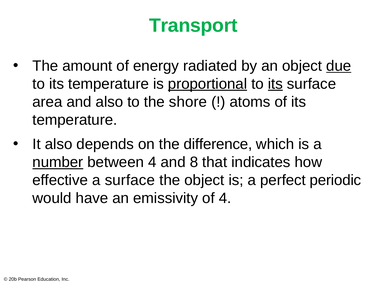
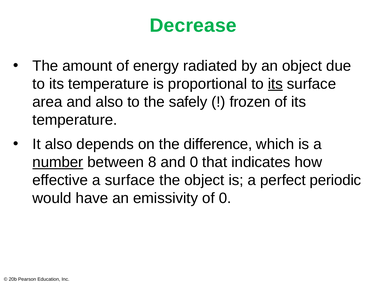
Transport: Transport -> Decrease
due underline: present -> none
proportional underline: present -> none
shore: shore -> safely
atoms: atoms -> frozen
between 4: 4 -> 8
and 8: 8 -> 0
of 4: 4 -> 0
